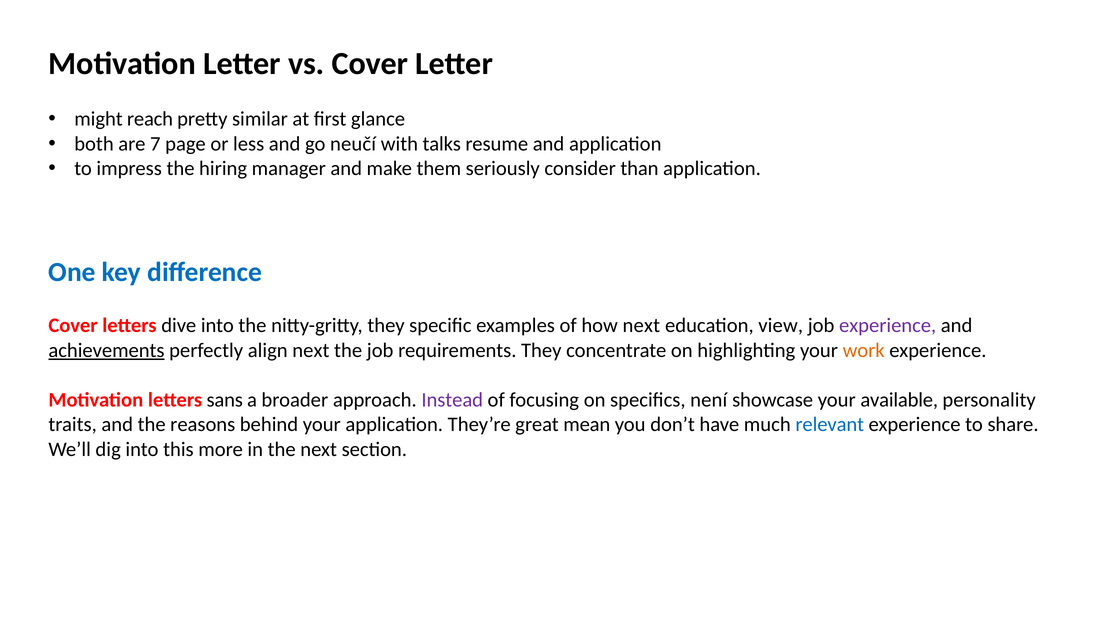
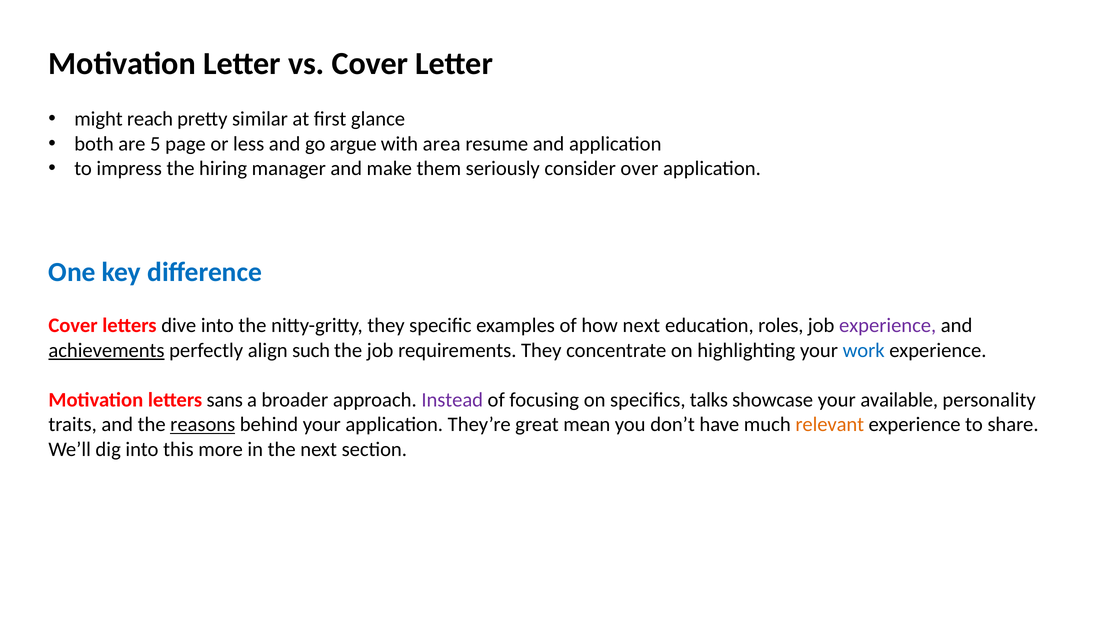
7: 7 -> 5
neučí: neučí -> argue
talks: talks -> area
than: than -> over
view: view -> roles
align next: next -> such
work colour: orange -> blue
není: není -> talks
reasons underline: none -> present
relevant colour: blue -> orange
